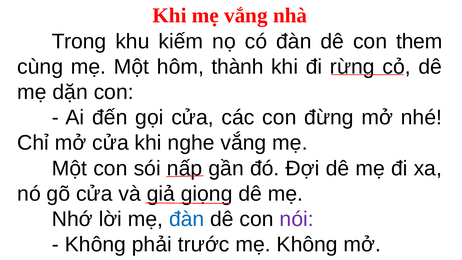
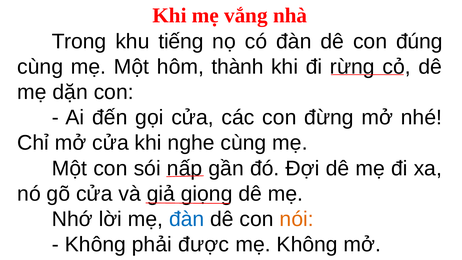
kiếm: kiếm -> tiếng
them: them -> đúng
nghe vắng: vắng -> cùng
nói colour: purple -> orange
trước: trước -> được
